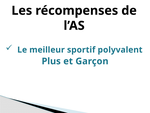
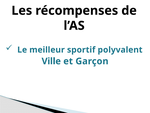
Plus: Plus -> Ville
